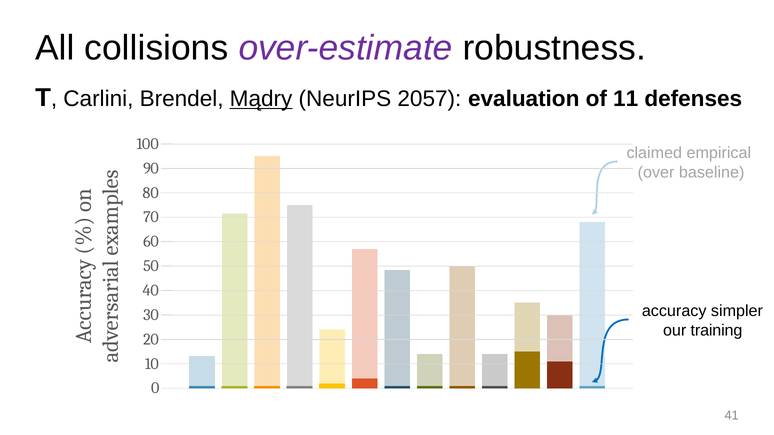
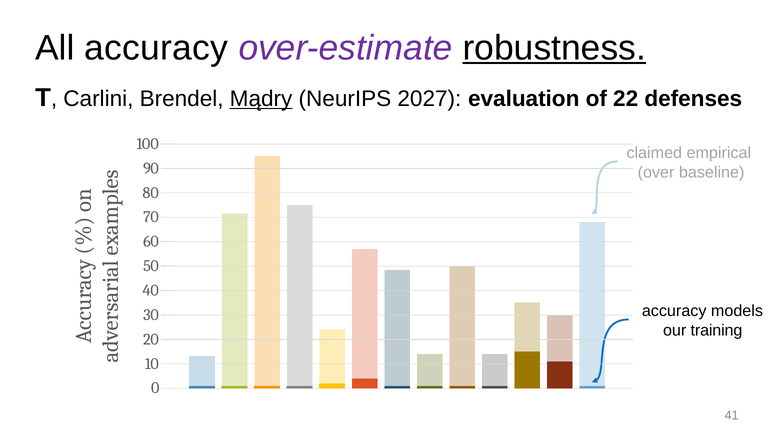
All collisions: collisions -> accuracy
robustness underline: none -> present
2057: 2057 -> 2027
11: 11 -> 22
simpler: simpler -> models
